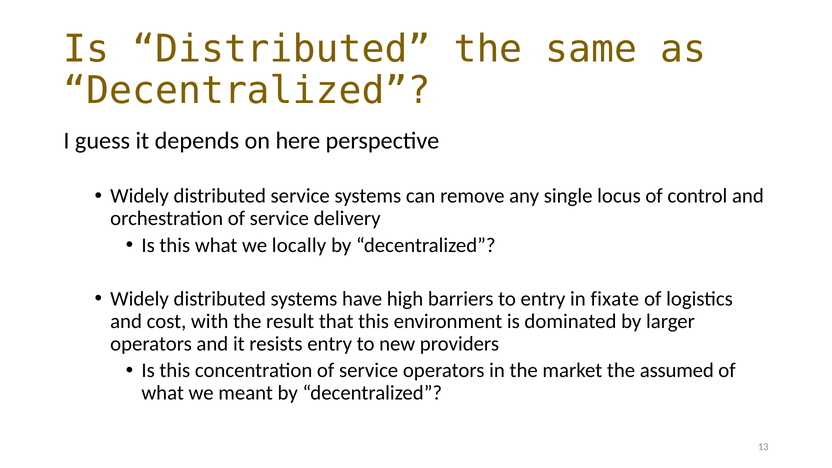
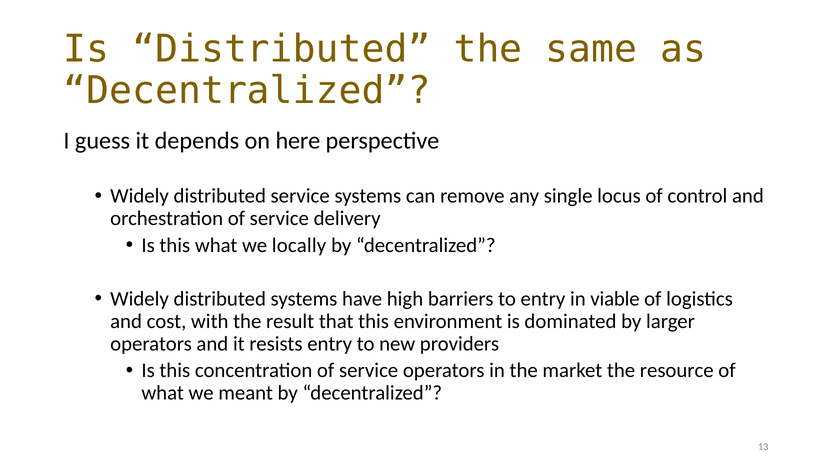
fixate: fixate -> viable
assumed: assumed -> resource
